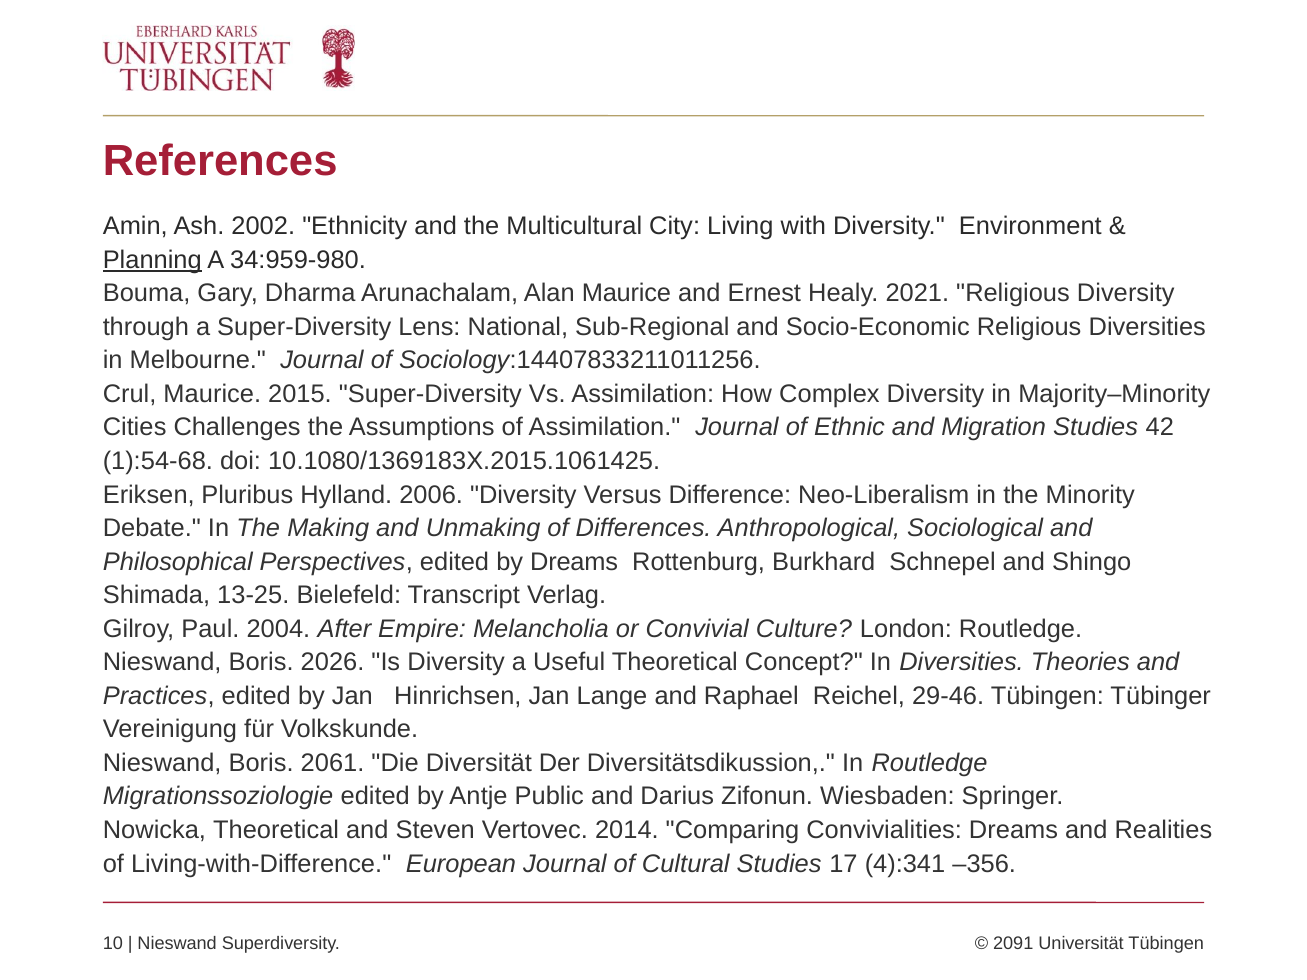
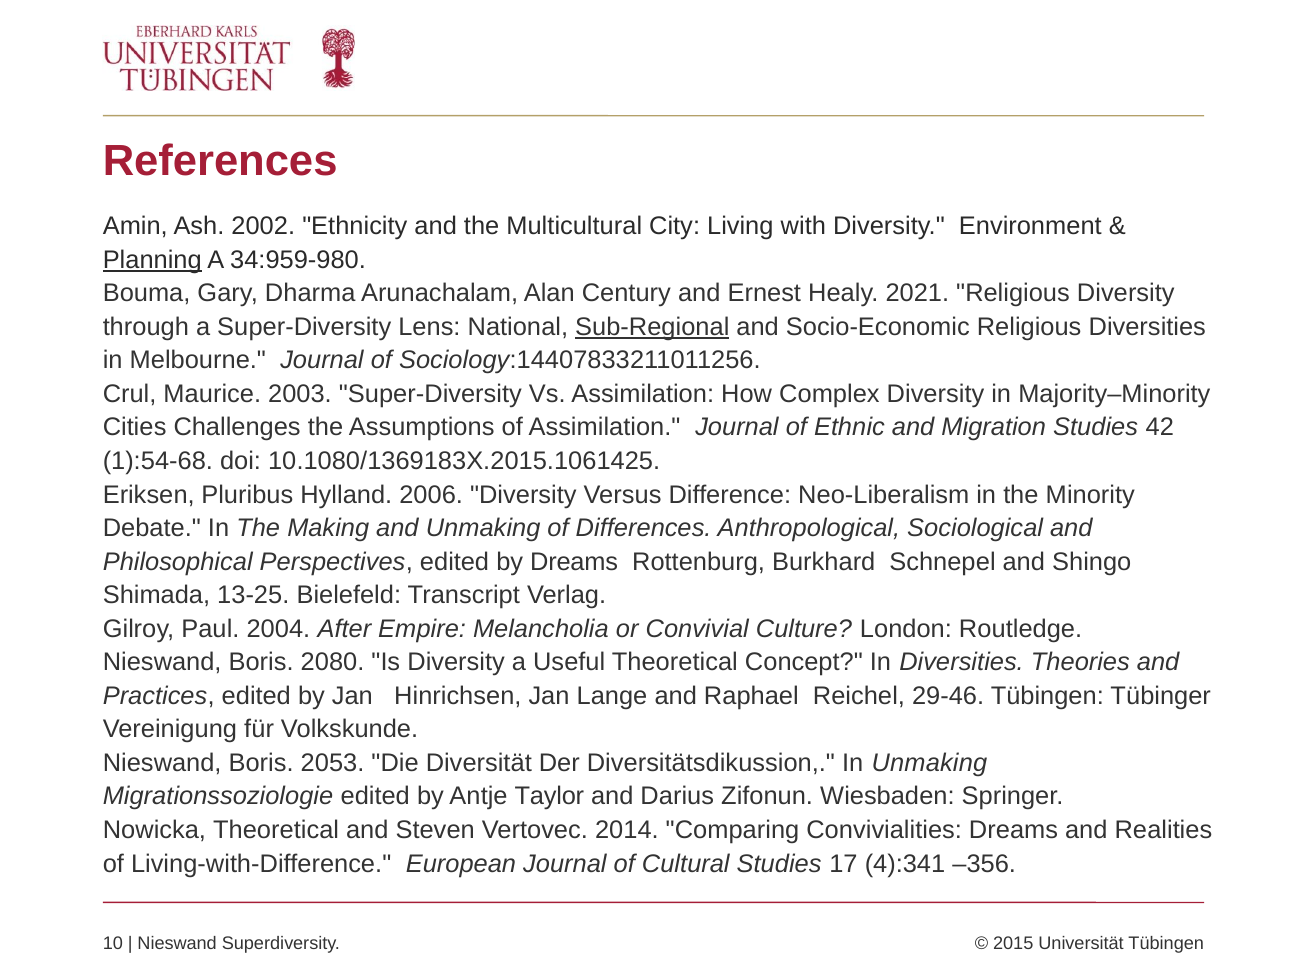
Alan Maurice: Maurice -> Century
Sub-Regional underline: none -> present
2015: 2015 -> 2003
2026: 2026 -> 2080
2061: 2061 -> 2053
In Routledge: Routledge -> Unmaking
Public: Public -> Taylor
2091: 2091 -> 2015
